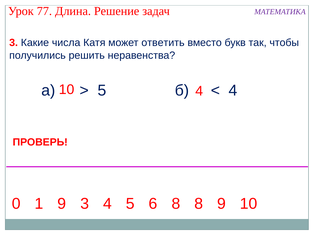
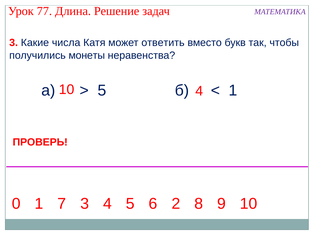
решить: решить -> монеты
4 at (233, 91): 4 -> 1
1 9: 9 -> 7
6 8: 8 -> 2
